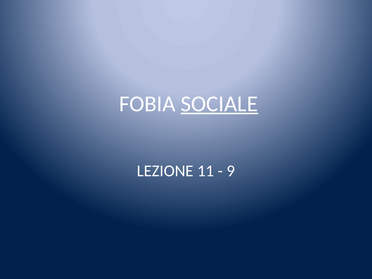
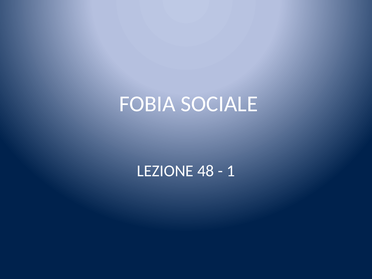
SOCIALE underline: present -> none
11: 11 -> 48
9: 9 -> 1
